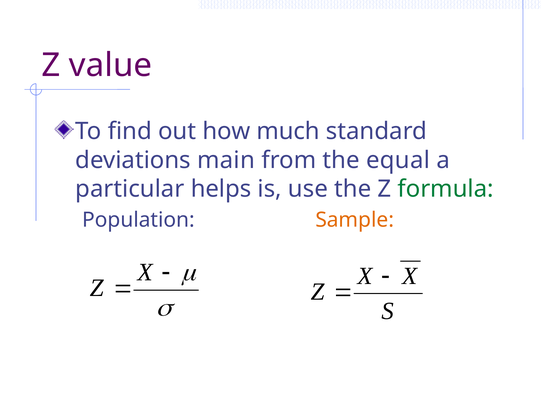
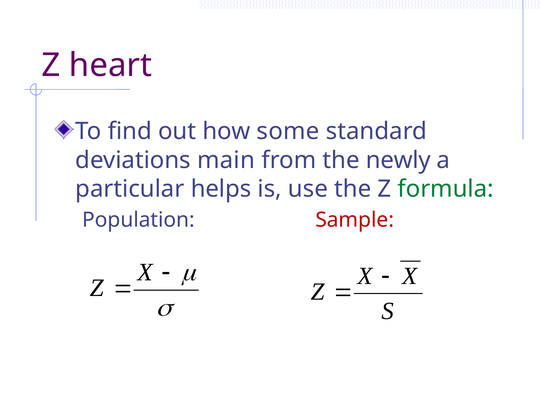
value: value -> heart
much: much -> some
equal: equal -> newly
Sample colour: orange -> red
